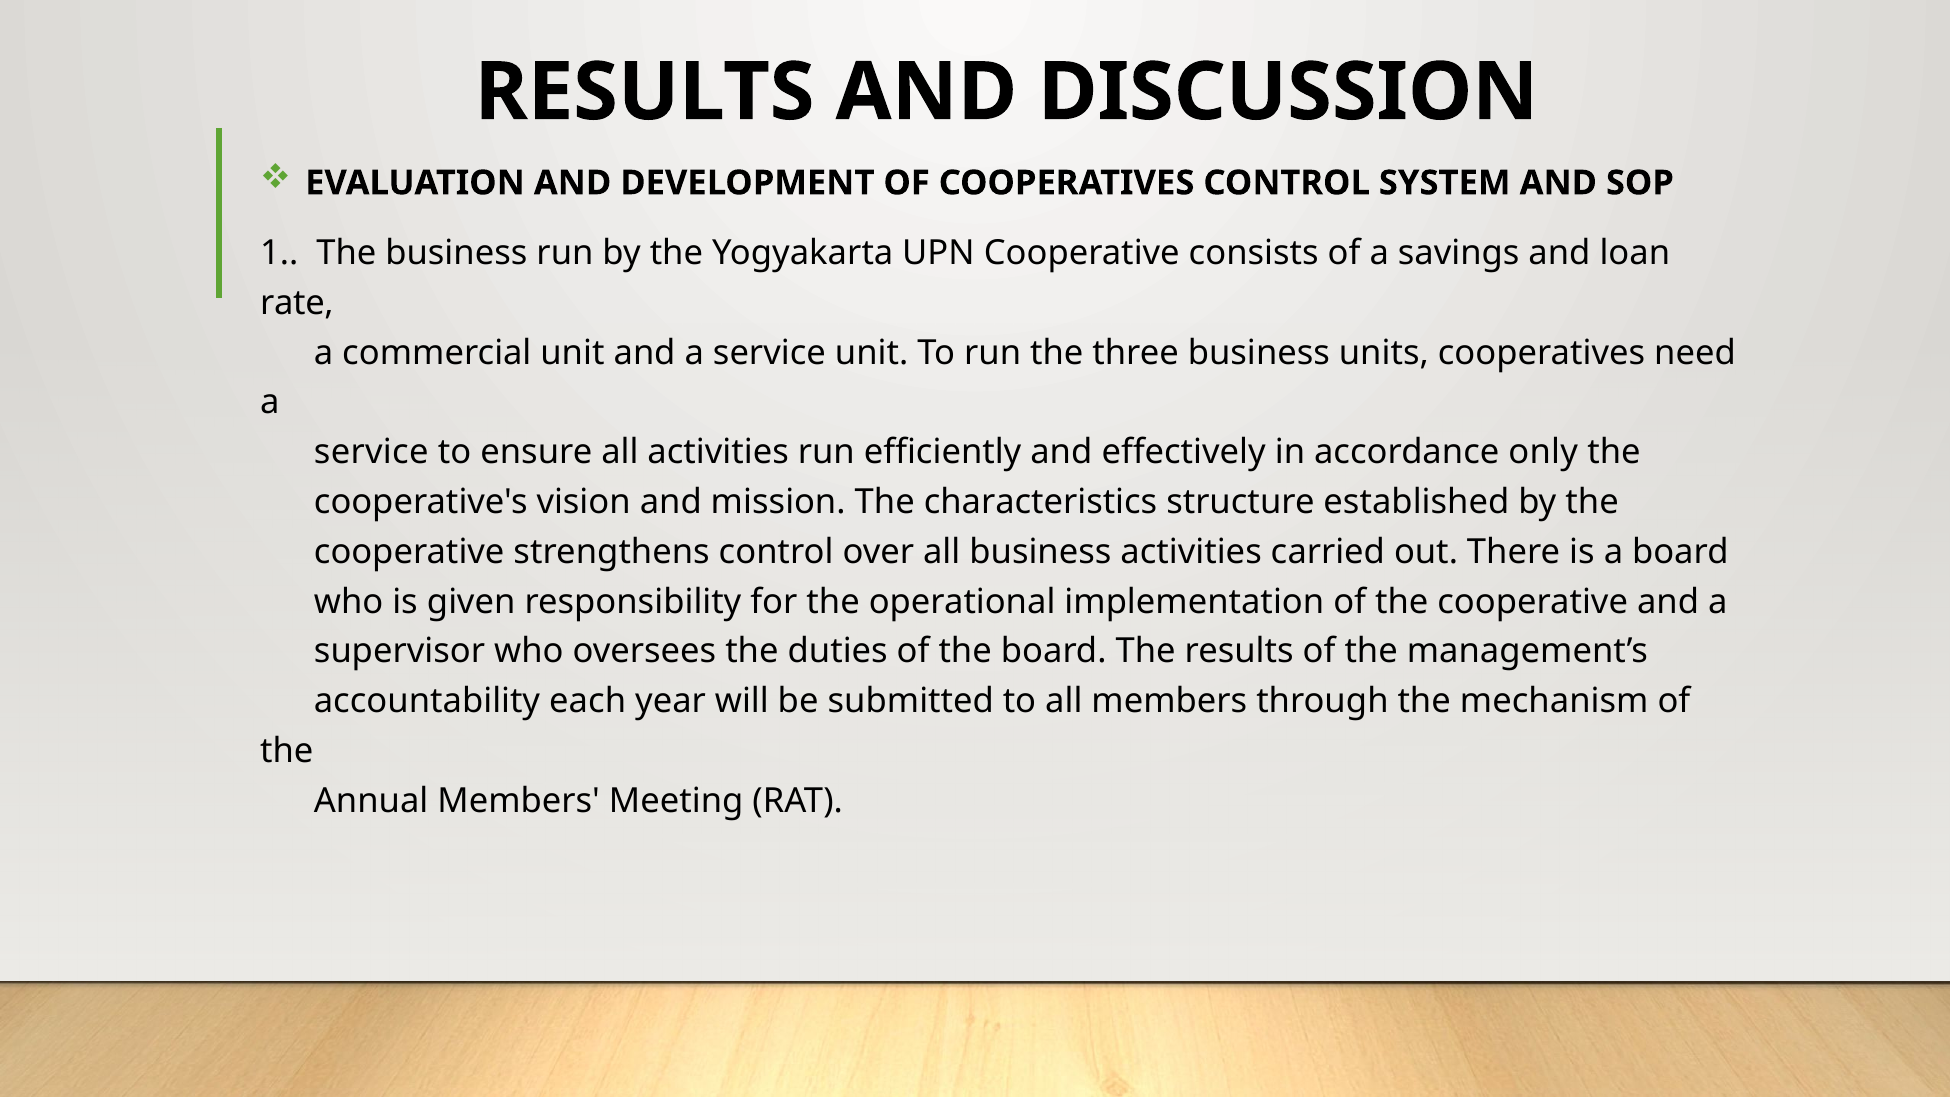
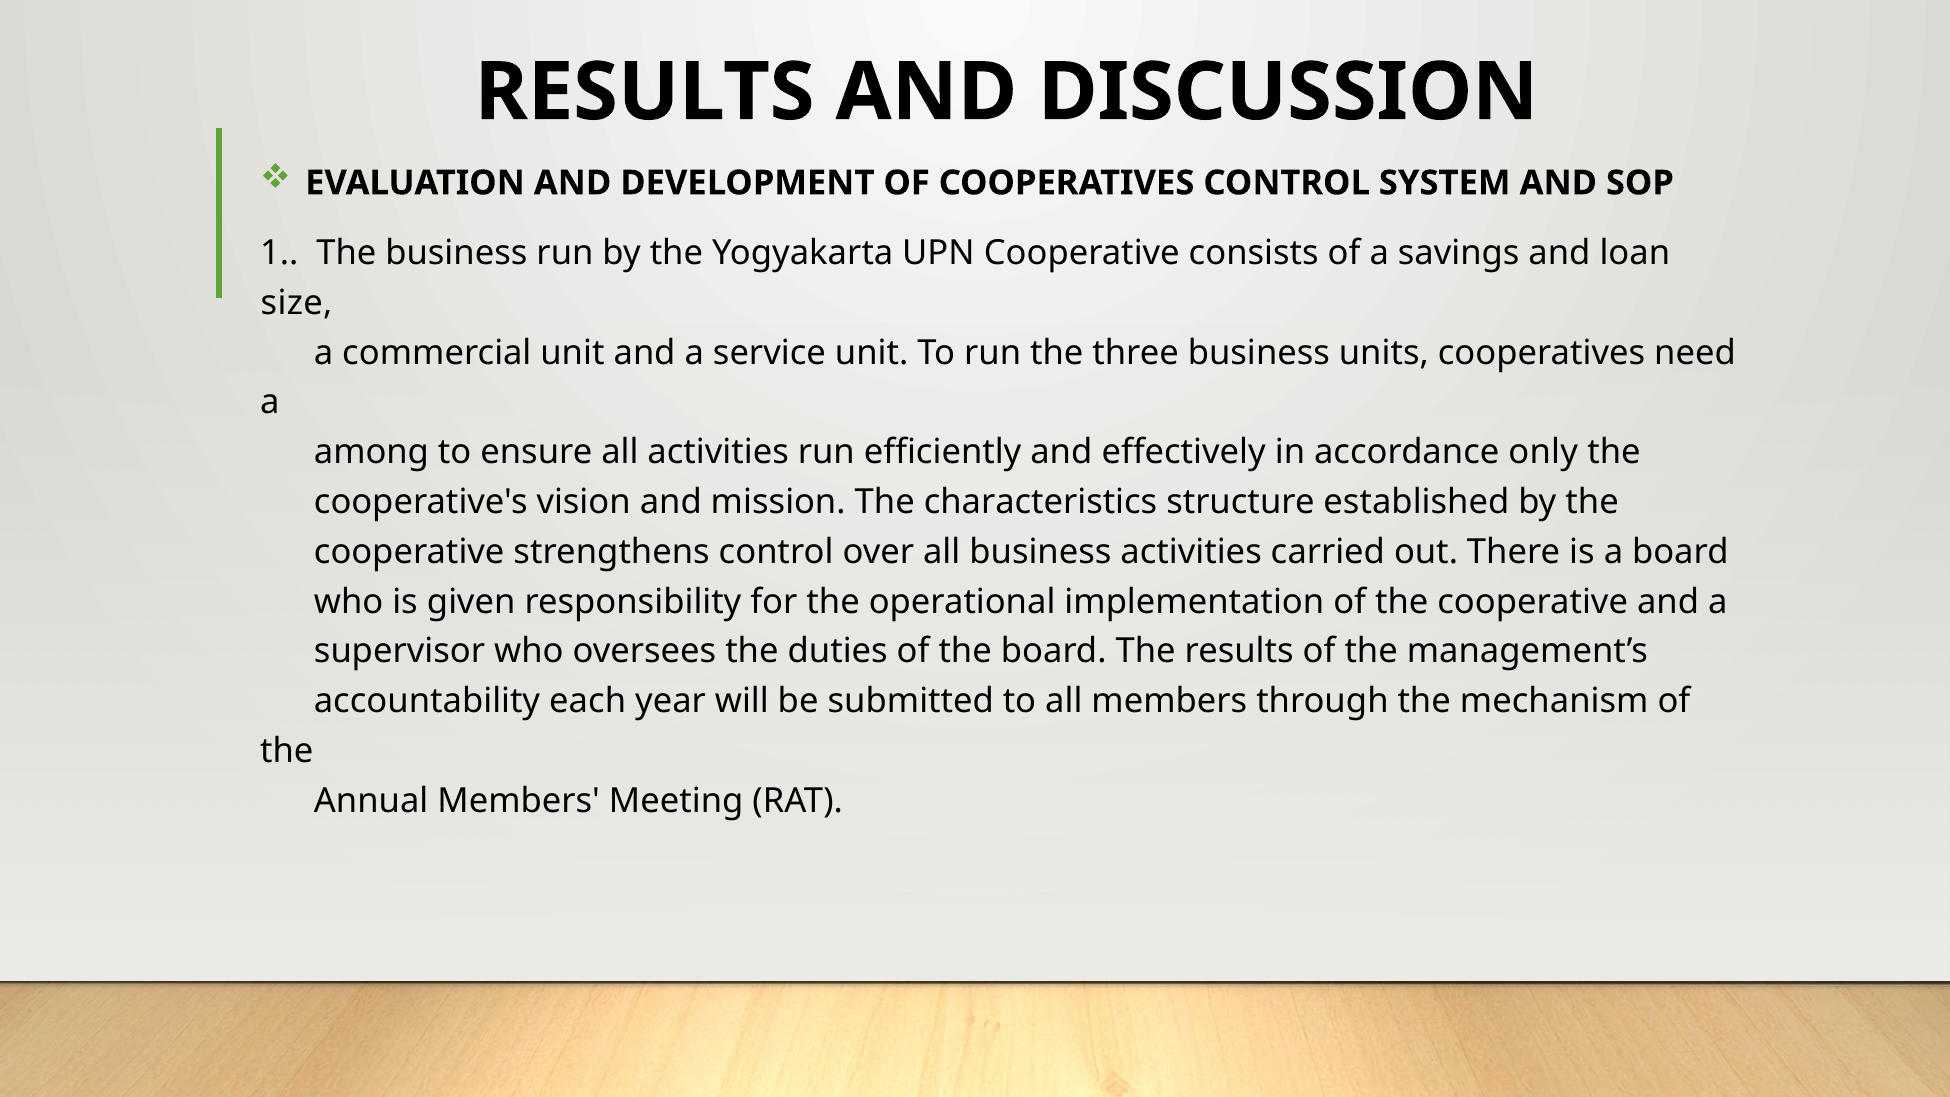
rate: rate -> size
service at (371, 452): service -> among
